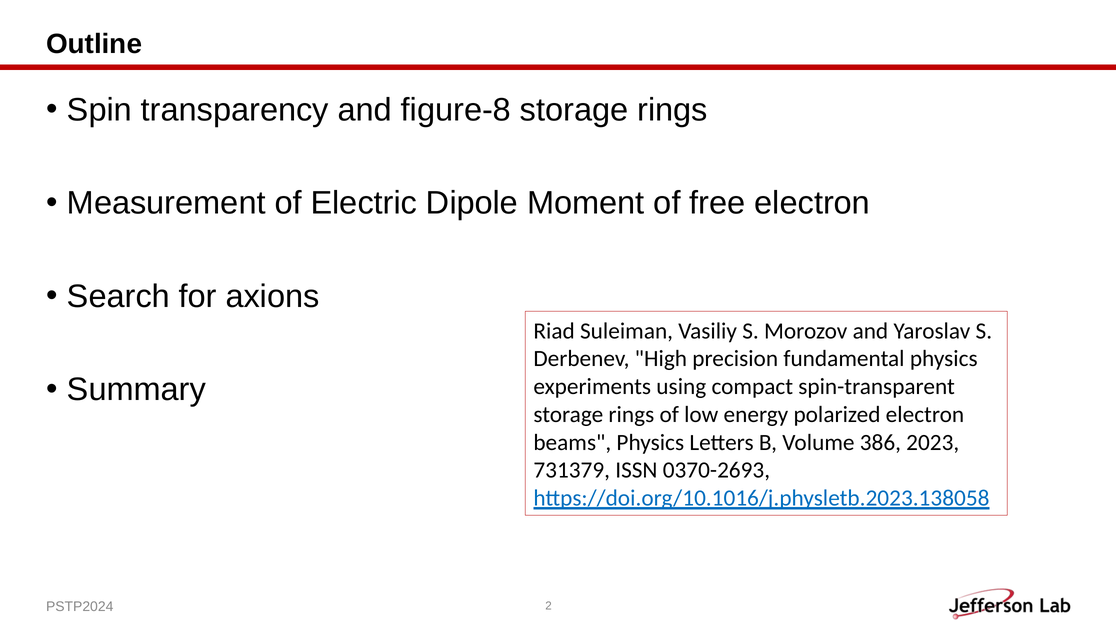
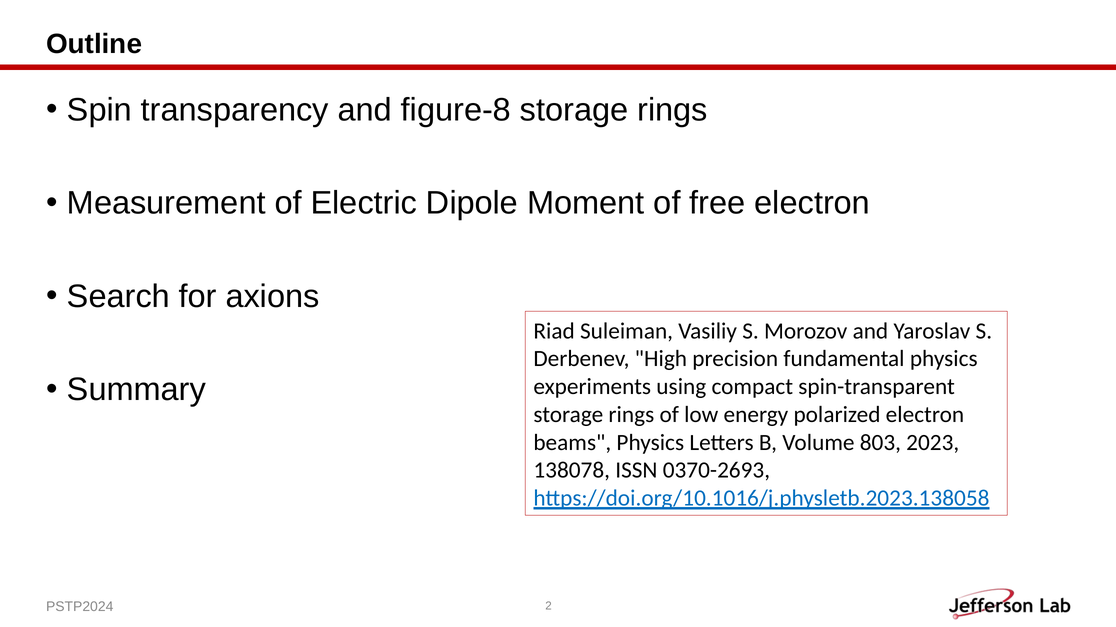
386: 386 -> 803
731379: 731379 -> 138078
